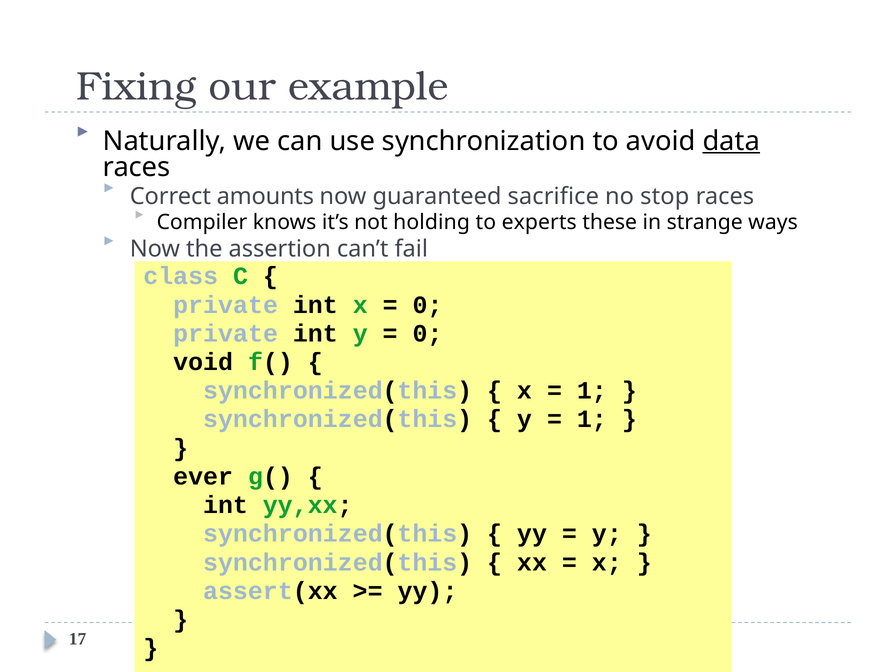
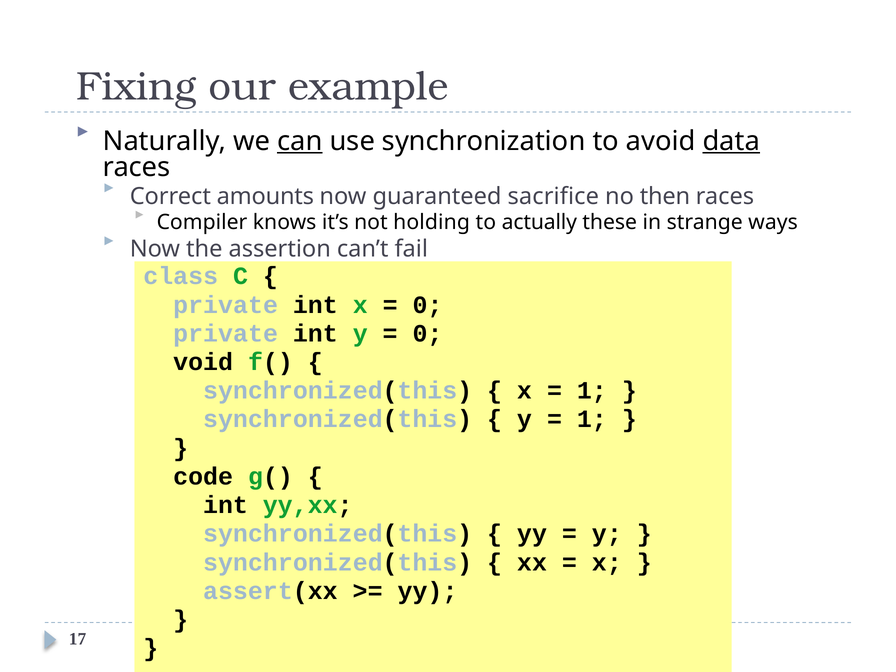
can underline: none -> present
stop: stop -> then
experts: experts -> actually
ever: ever -> code
